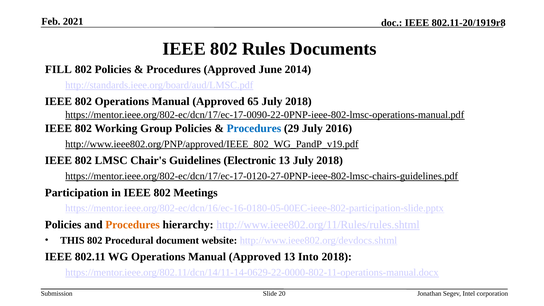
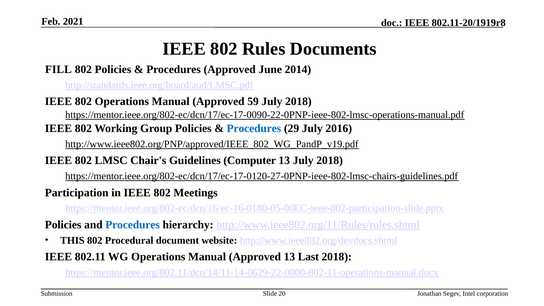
65: 65 -> 59
Electronic: Electronic -> Computer
Procedures at (133, 225) colour: orange -> blue
Into: Into -> Last
